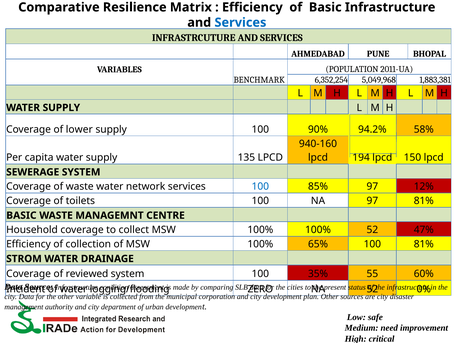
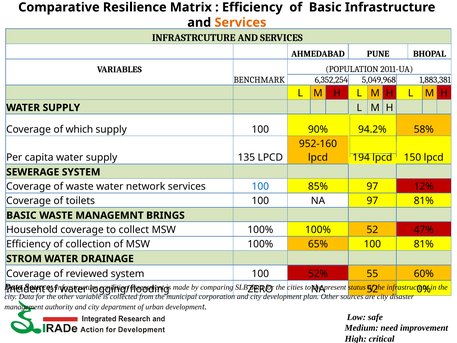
Services at (240, 23) colour: blue -> orange
lower: lower -> which
940-160: 940-160 -> 952-160
CENTRE: CENTRE -> BRINGS
35%: 35% -> 52%
